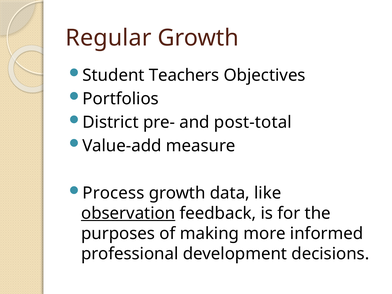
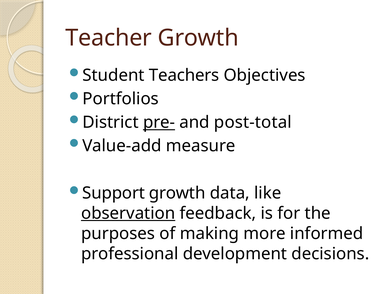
Regular: Regular -> Teacher
pre- underline: none -> present
Process: Process -> Support
